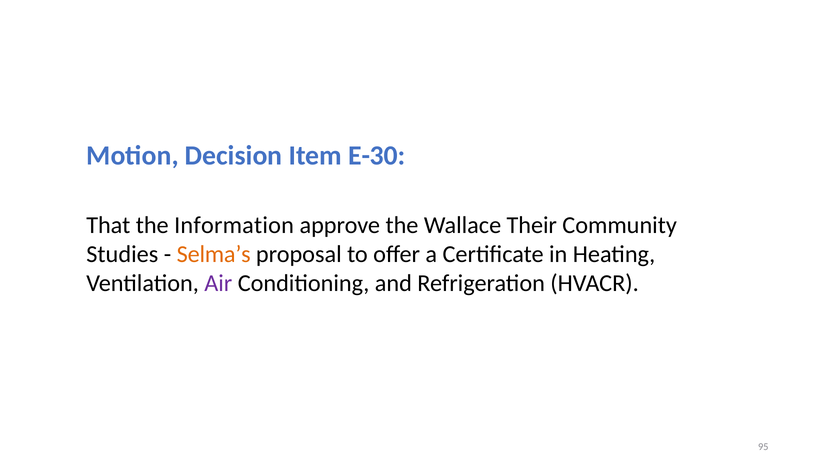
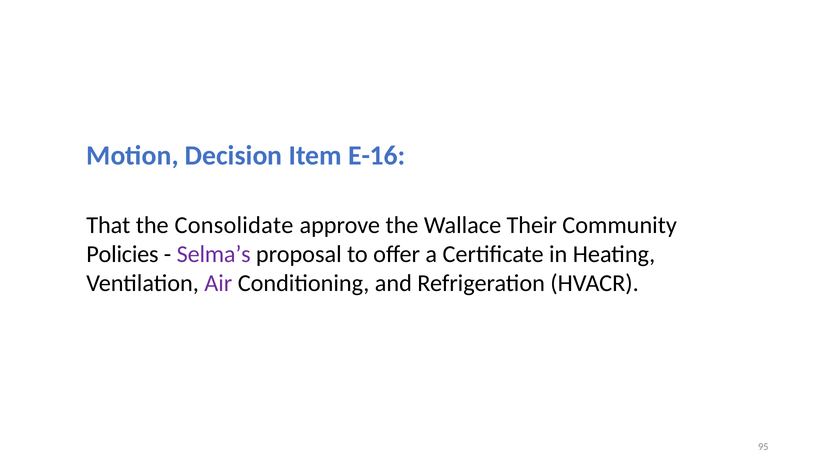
E-30: E-30 -> E-16
Information: Information -> Consolidate
Studies: Studies -> Policies
Selma’s colour: orange -> purple
